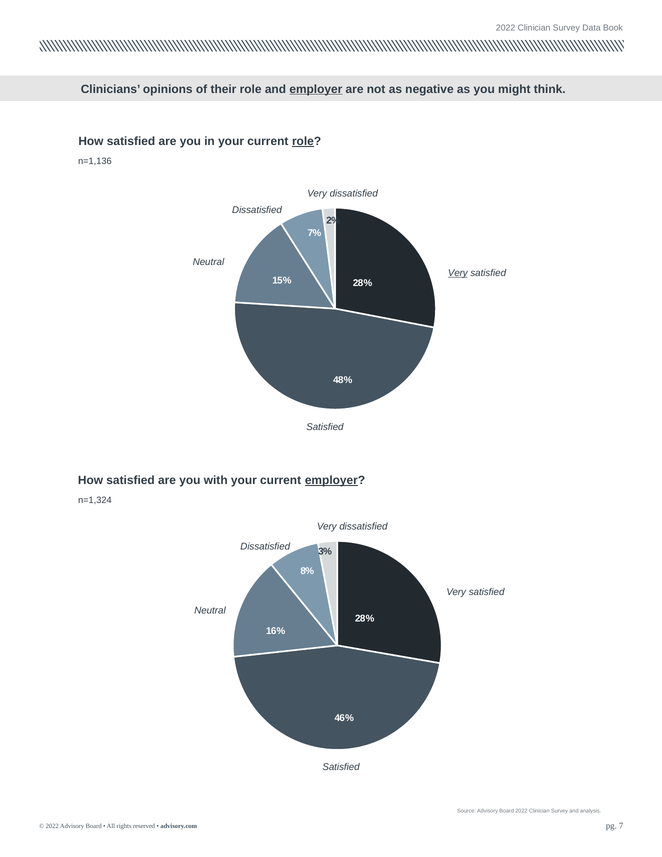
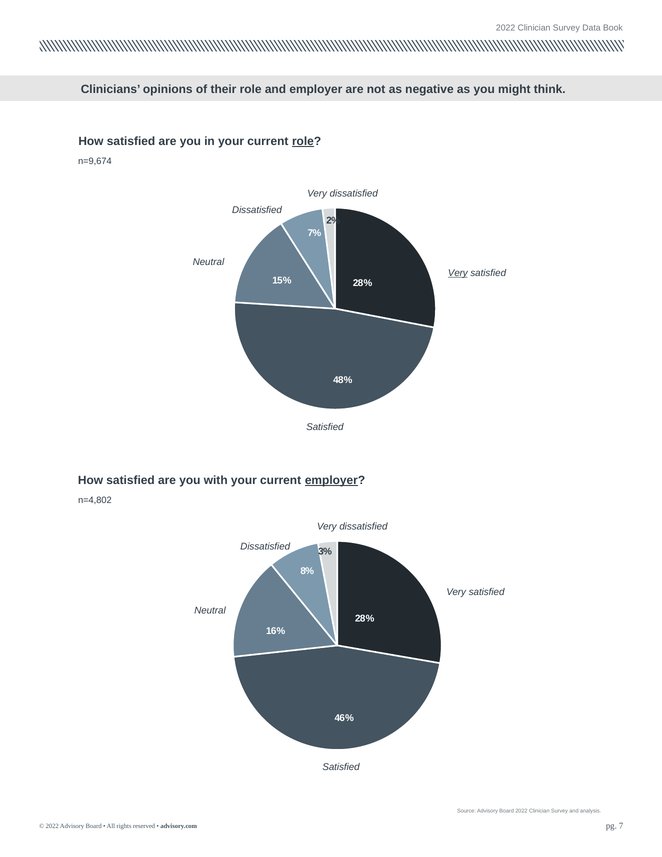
employer at (316, 89) underline: present -> none
n=1,136: n=1,136 -> n=9,674
n=1,324: n=1,324 -> n=4,802
